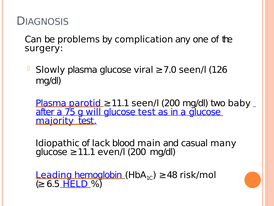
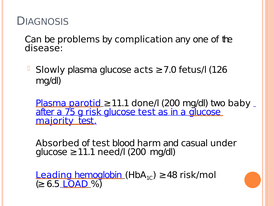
surgery: surgery -> disease
viral: viral -> acts
7.0 seen/l: seen/l -> fetus/l
11.1 seen/l: seen/l -> done/l
will: will -> risk
Idiopathic: Idiopathic -> Absorbed
of lack: lack -> test
main: main -> harm
many: many -> under
even/l: even/l -> need/l
HELD: HELD -> LOAD
